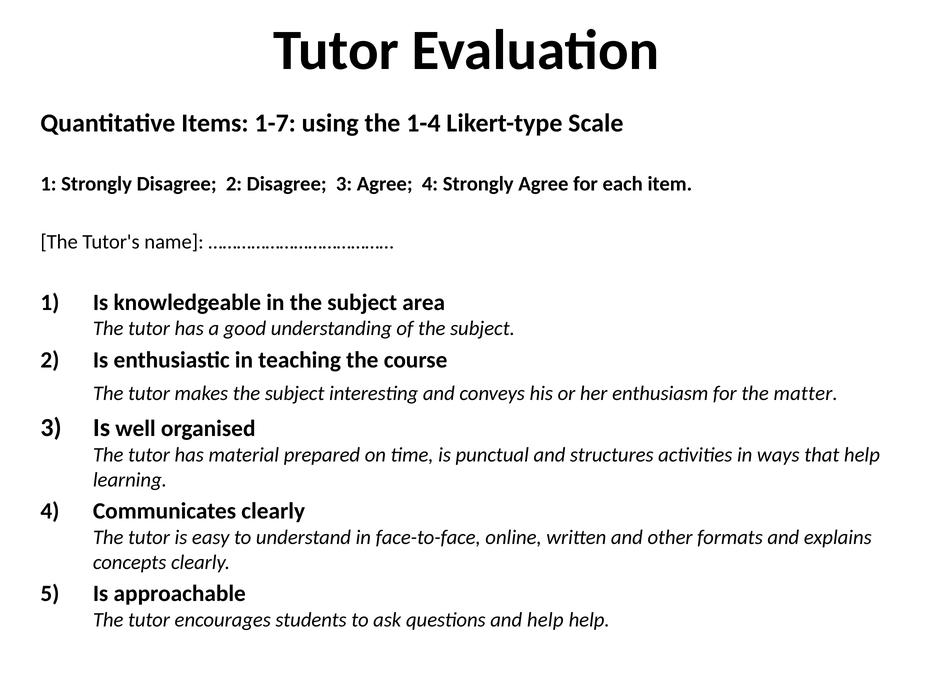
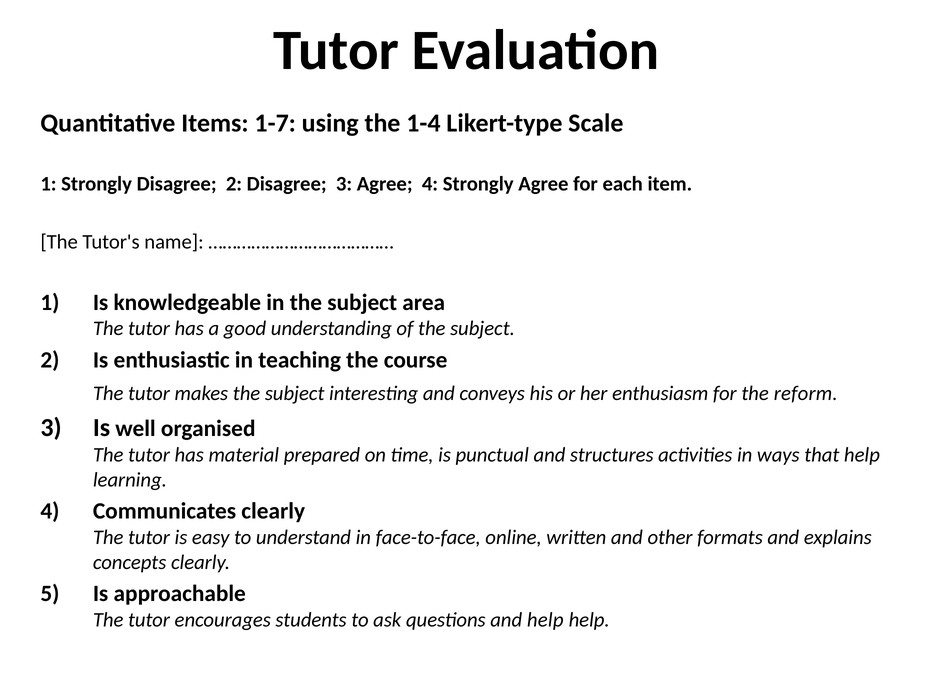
matter: matter -> reform
